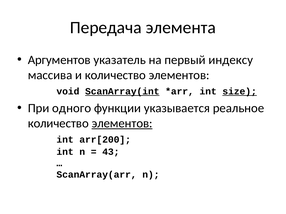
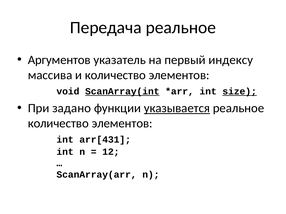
Передача элемента: элемента -> реальное
одного: одного -> задано
указывается underline: none -> present
элементов at (122, 124) underline: present -> none
arr[200: arr[200 -> arr[431
43: 43 -> 12
